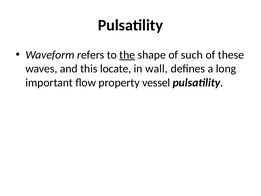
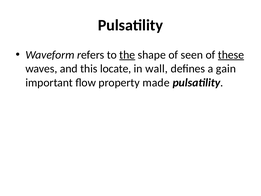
such: such -> seen
these underline: none -> present
long: long -> gain
vessel: vessel -> made
